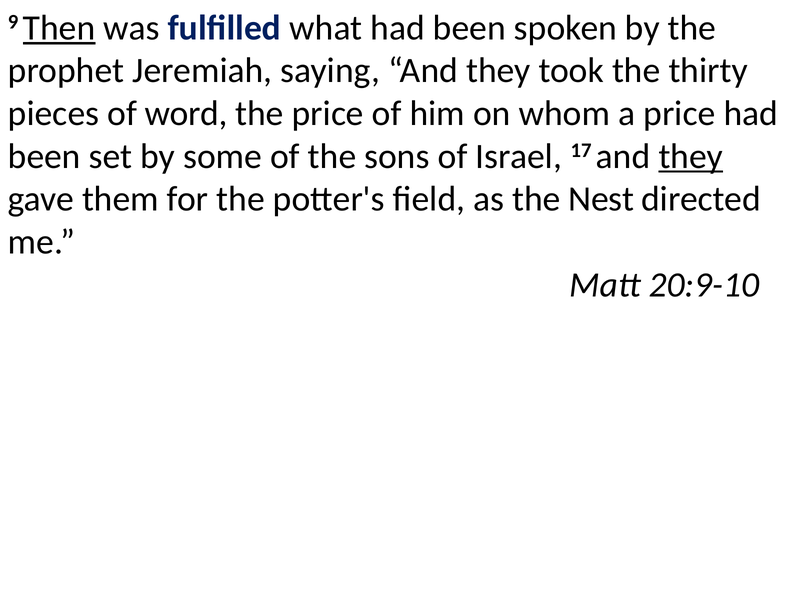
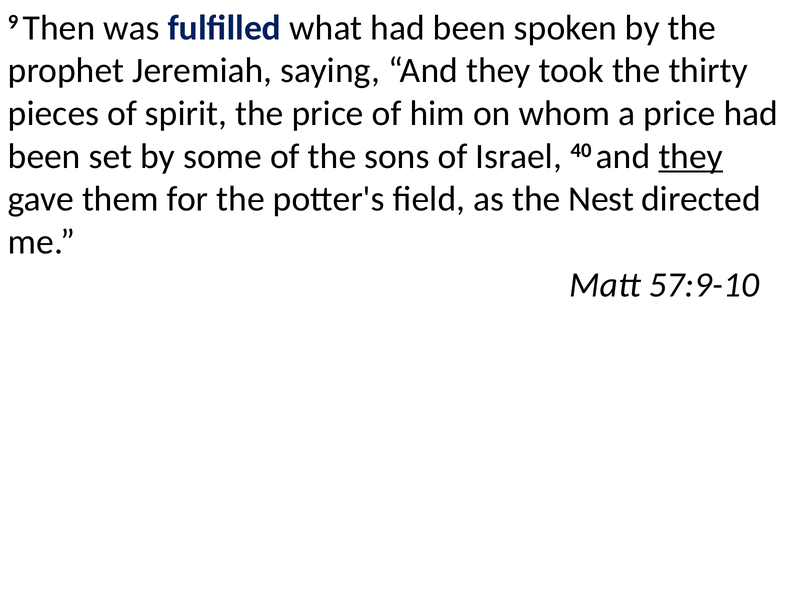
Then underline: present -> none
word: word -> spirit
17: 17 -> 40
20:9-10: 20:9-10 -> 57:9-10
